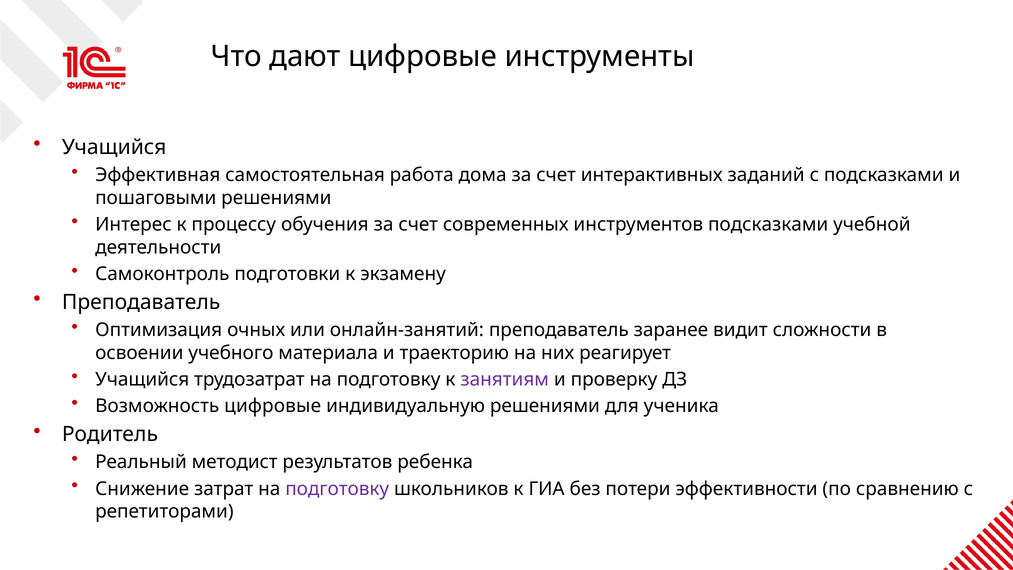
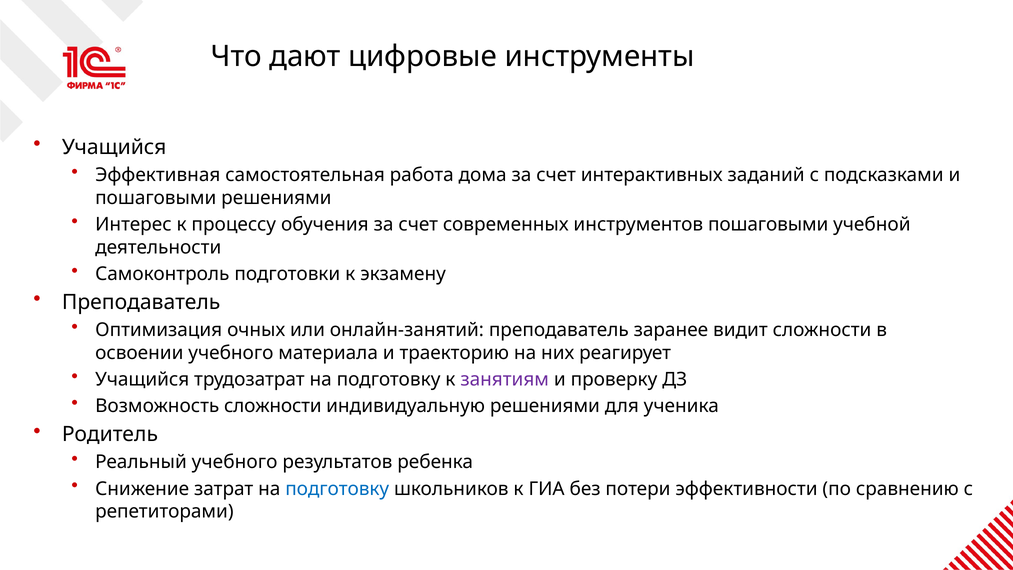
инструментов подсказками: подсказками -> пошаговыми
Возможность цифровые: цифровые -> сложности
Реальный методист: методист -> учебного
подготовку at (337, 489) colour: purple -> blue
